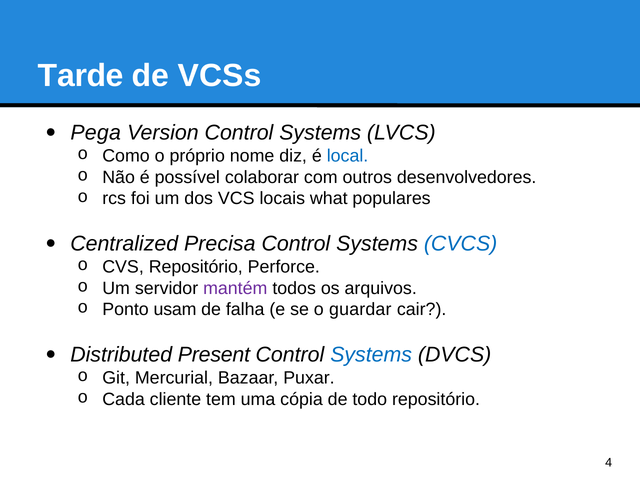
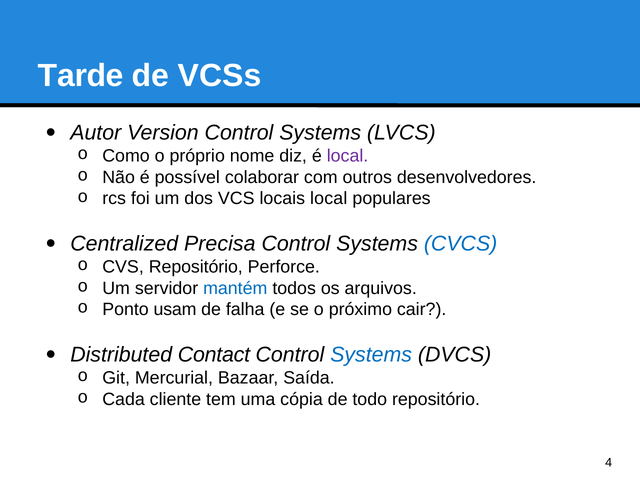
Pega: Pega -> Autor
local at (348, 156) colour: blue -> purple
locais what: what -> local
mantém colour: purple -> blue
guardar: guardar -> próximo
Present: Present -> Contact
Puxar: Puxar -> Saída
